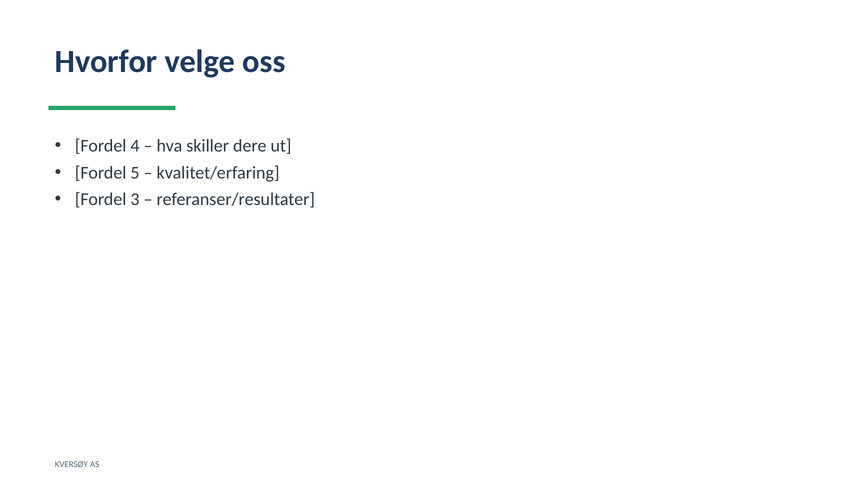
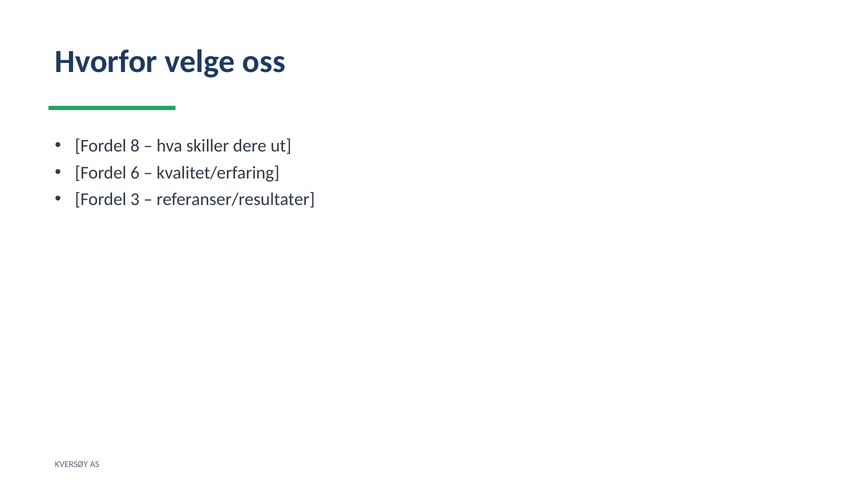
4: 4 -> 8
5: 5 -> 6
